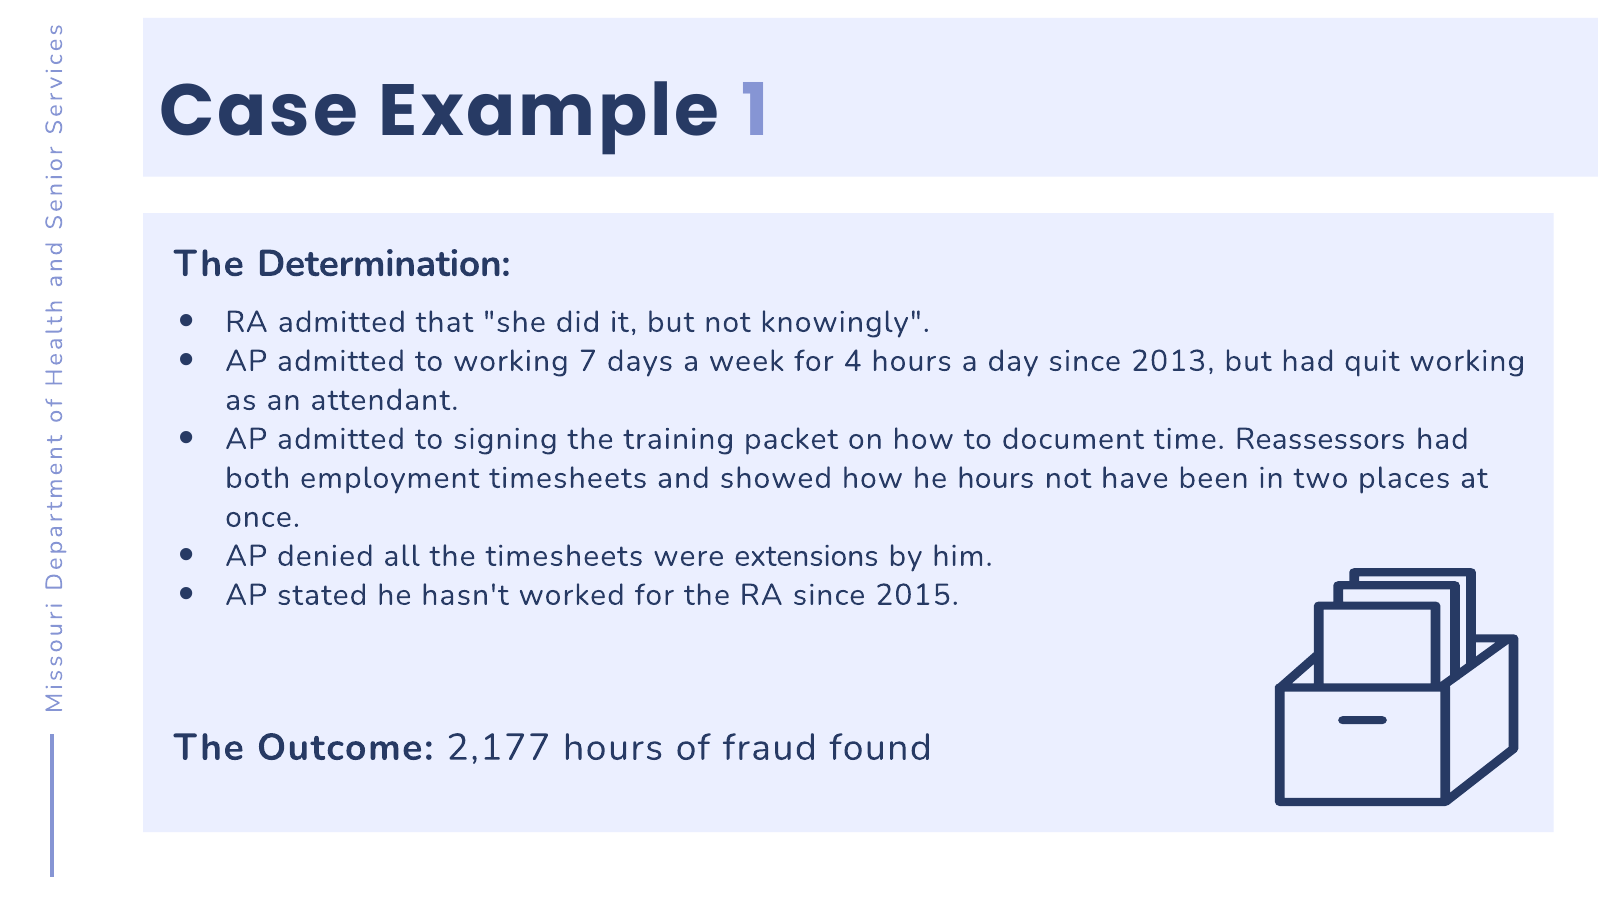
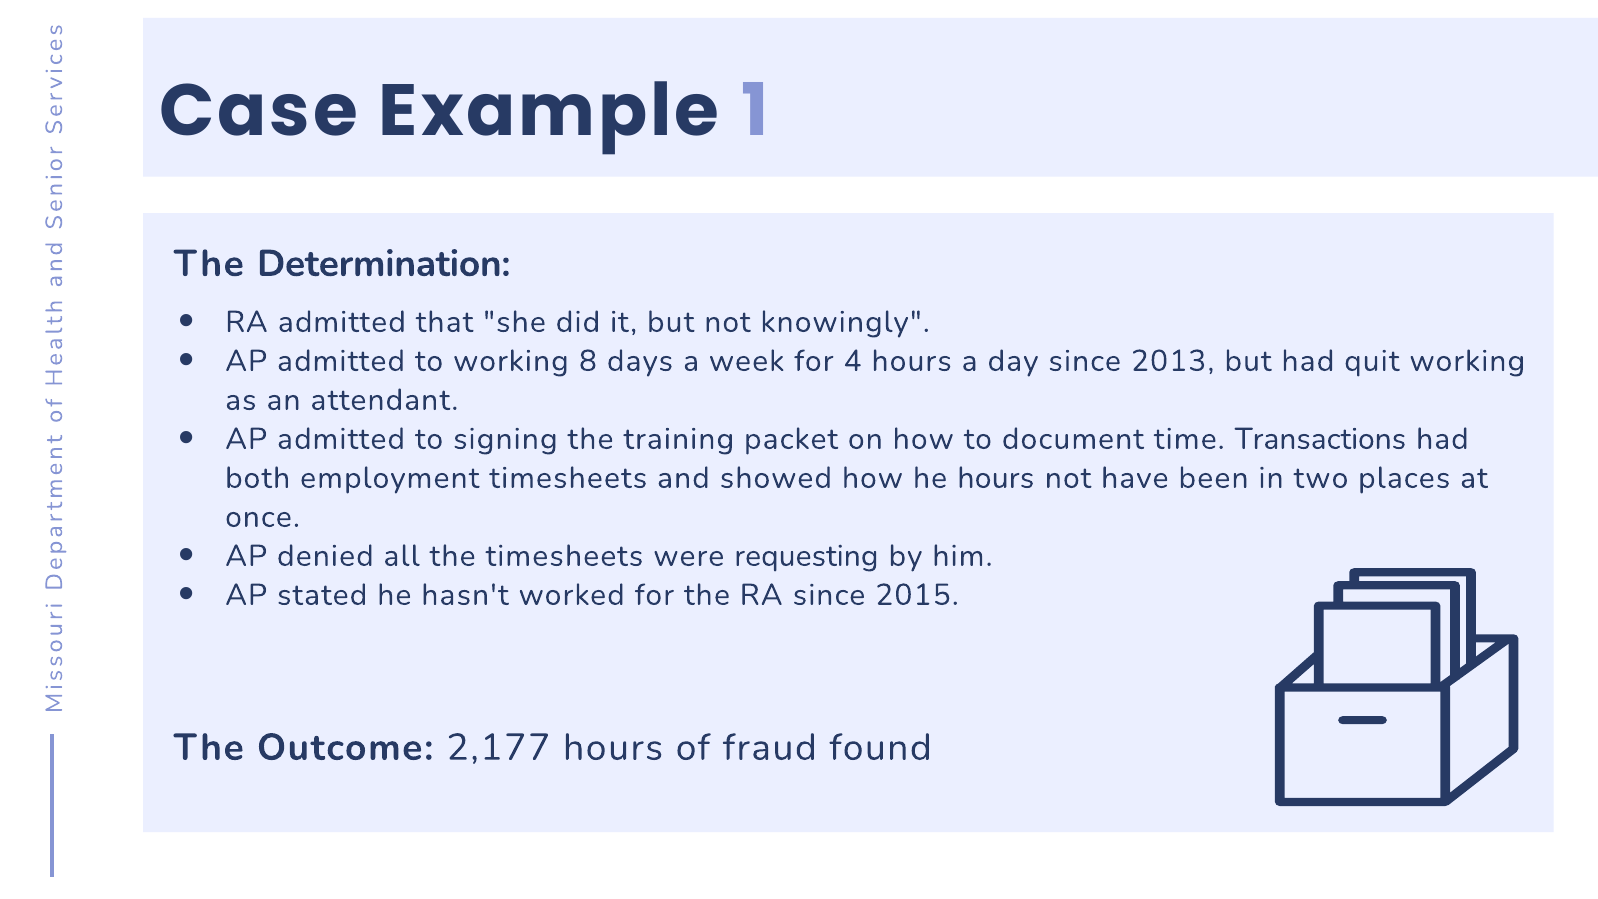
7: 7 -> 8
Reassessors: Reassessors -> Transactions
extensions: extensions -> requesting
